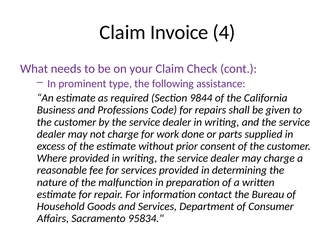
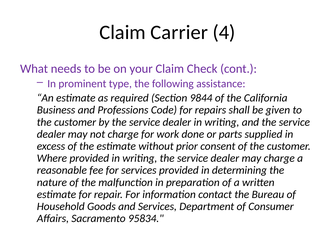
Invoice: Invoice -> Carrier
